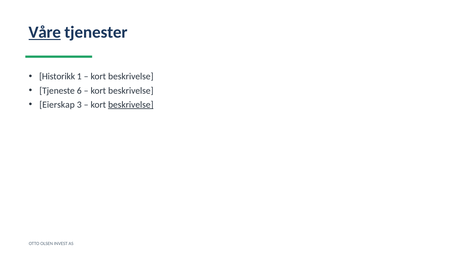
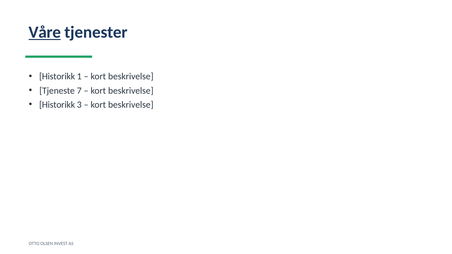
6: 6 -> 7
Eierskap at (57, 105): Eierskap -> Historikk
beskrivelse at (131, 105) underline: present -> none
